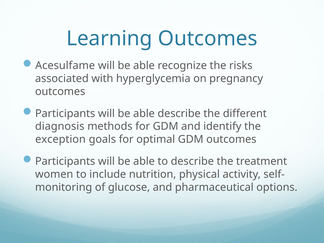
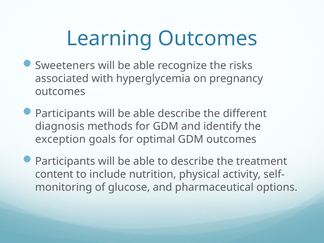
Acesulfame: Acesulfame -> Sweeteners
women: women -> content
